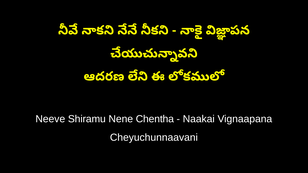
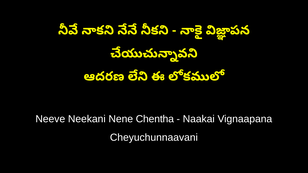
Shiramu: Shiramu -> Neekani
